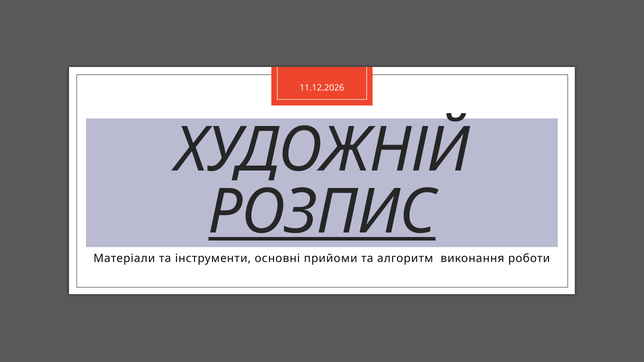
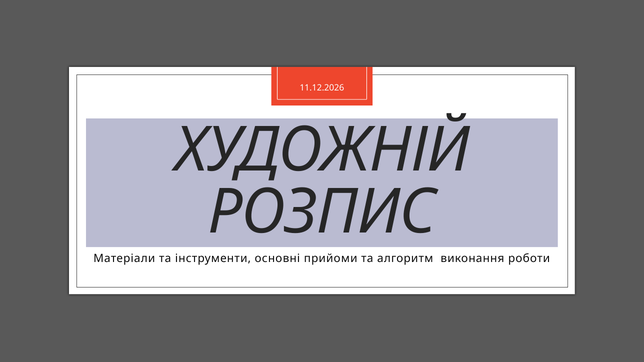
РОЗПИС underline: present -> none
